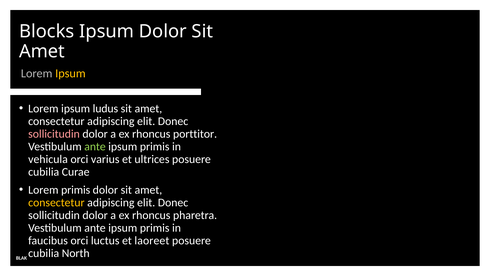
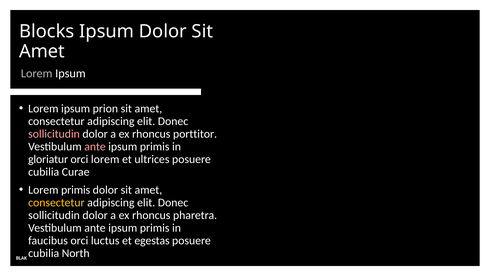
Ipsum at (70, 73) colour: yellow -> white
ludus: ludus -> prion
ante at (95, 146) colour: light green -> pink
vehicula: vehicula -> gloriatur
orci varius: varius -> lorem
laoreet: laoreet -> egestas
